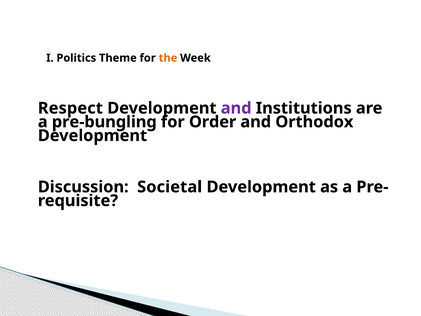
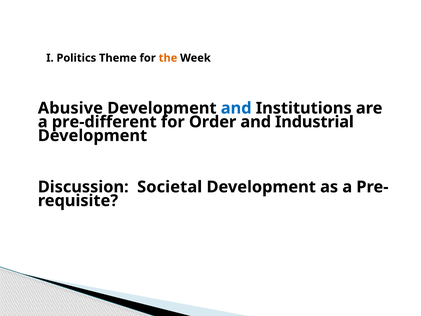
Respect: Respect -> Abusive
and at (236, 108) colour: purple -> blue
pre-bungling: pre-bungling -> pre-different
Orthodox: Orthodox -> Industrial
